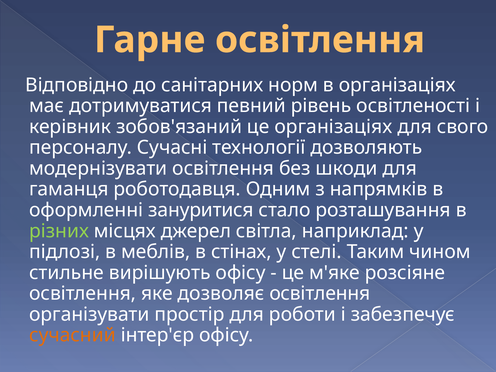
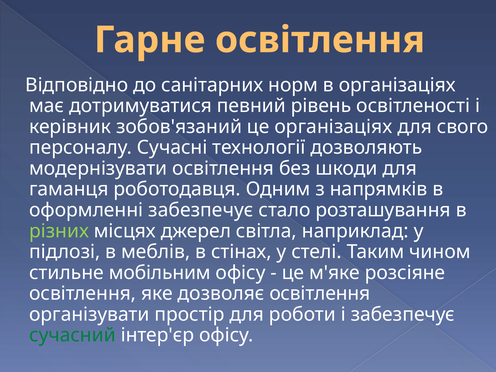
оформленні зануритися: зануритися -> забезпечує
вирішують: вирішують -> мобільним
сучасний colour: orange -> green
